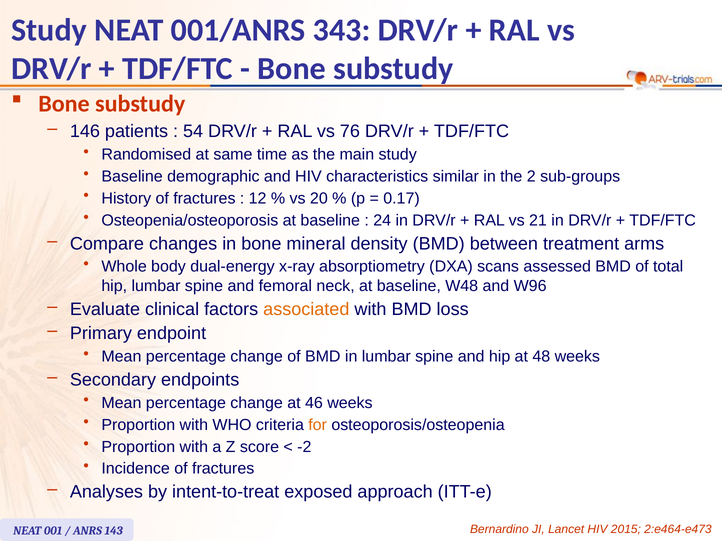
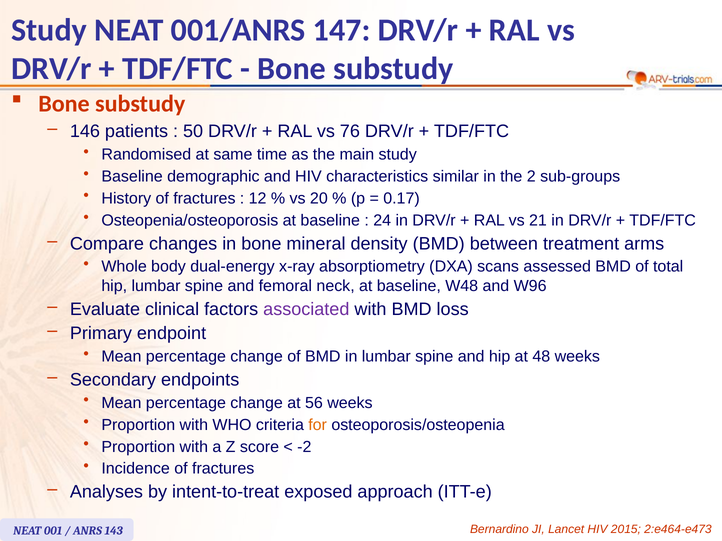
343: 343 -> 147
54: 54 -> 50
associated colour: orange -> purple
46: 46 -> 56
